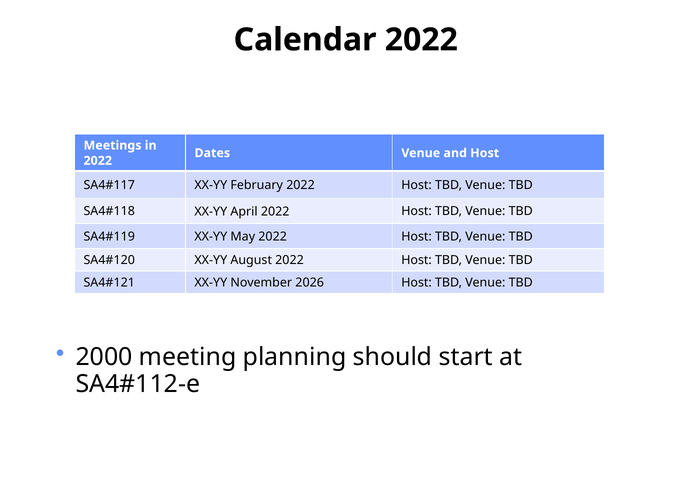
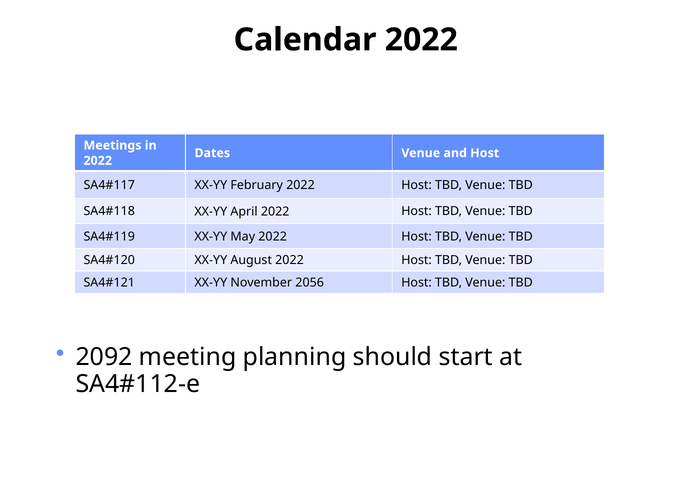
2026: 2026 -> 2056
2000: 2000 -> 2092
